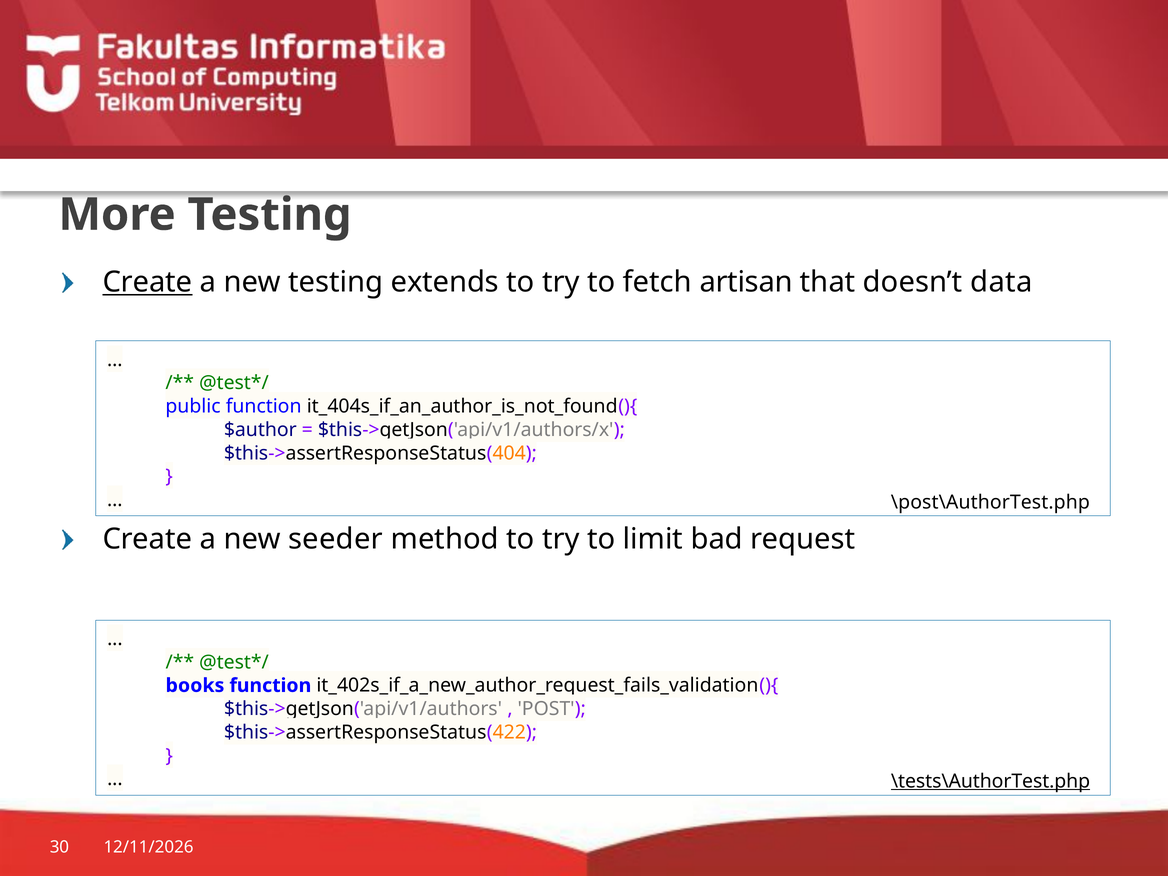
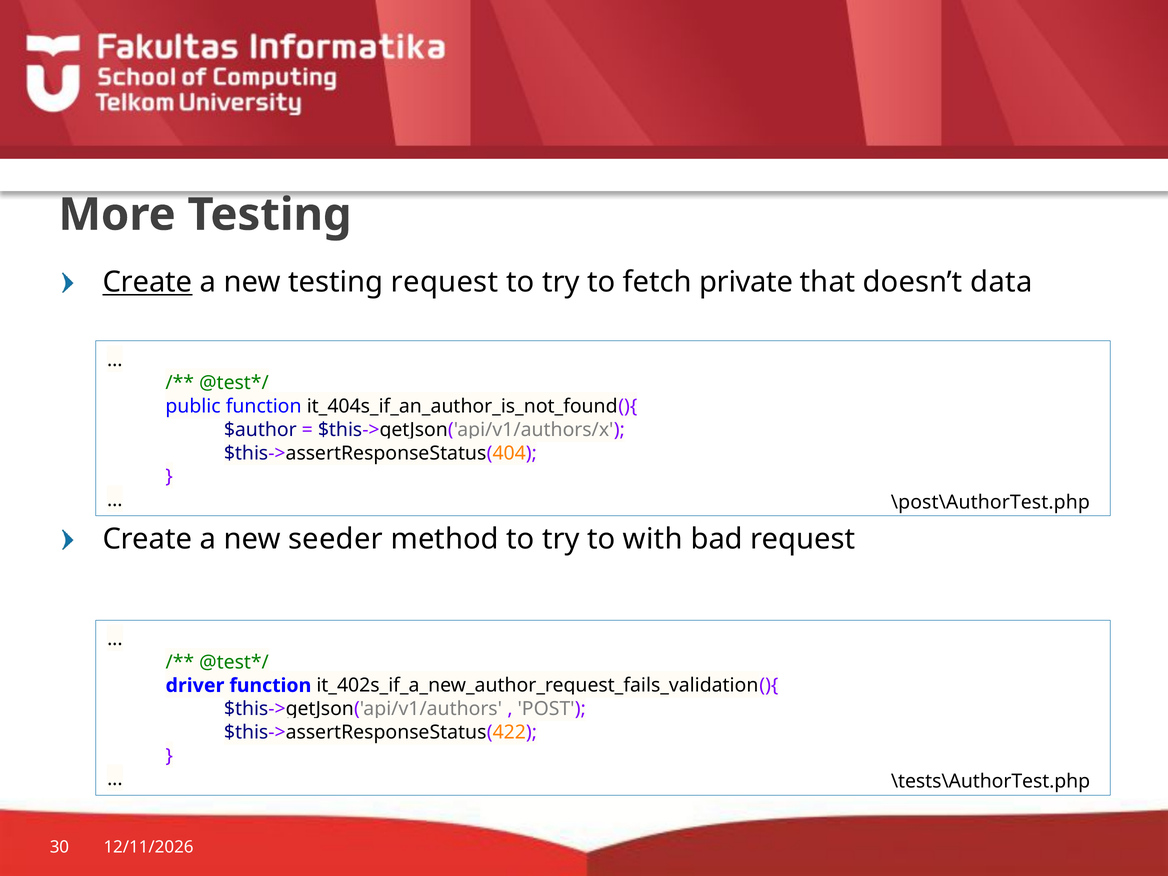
testing extends: extends -> request
artisan: artisan -> private
limit: limit -> with
books: books -> driver
\tests\AuthorTest.php underline: present -> none
